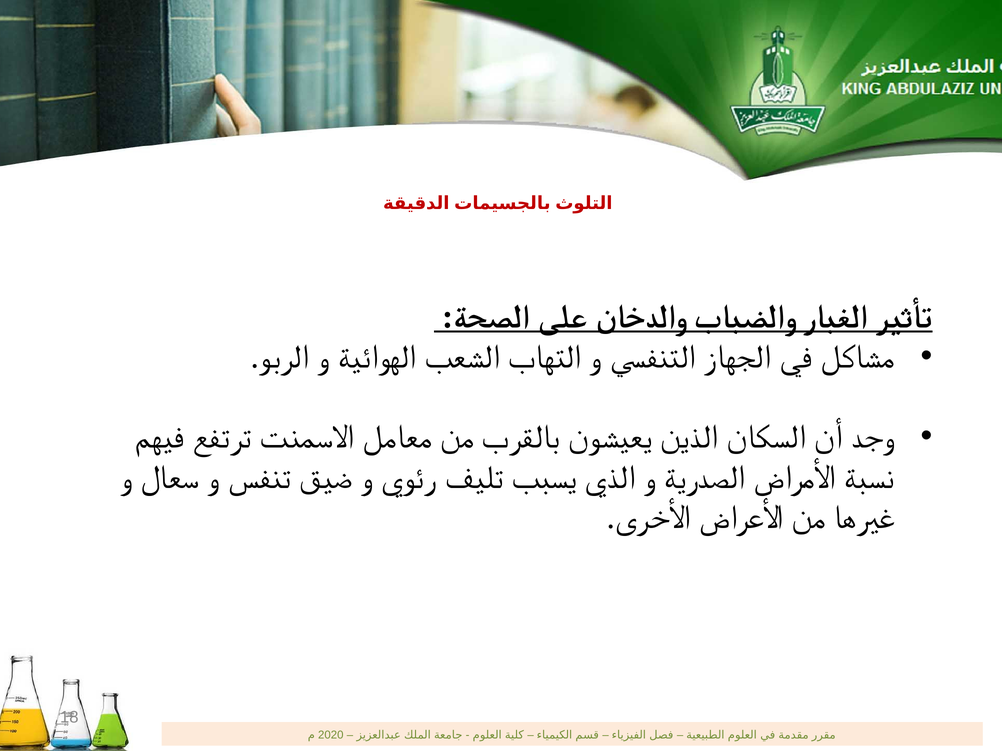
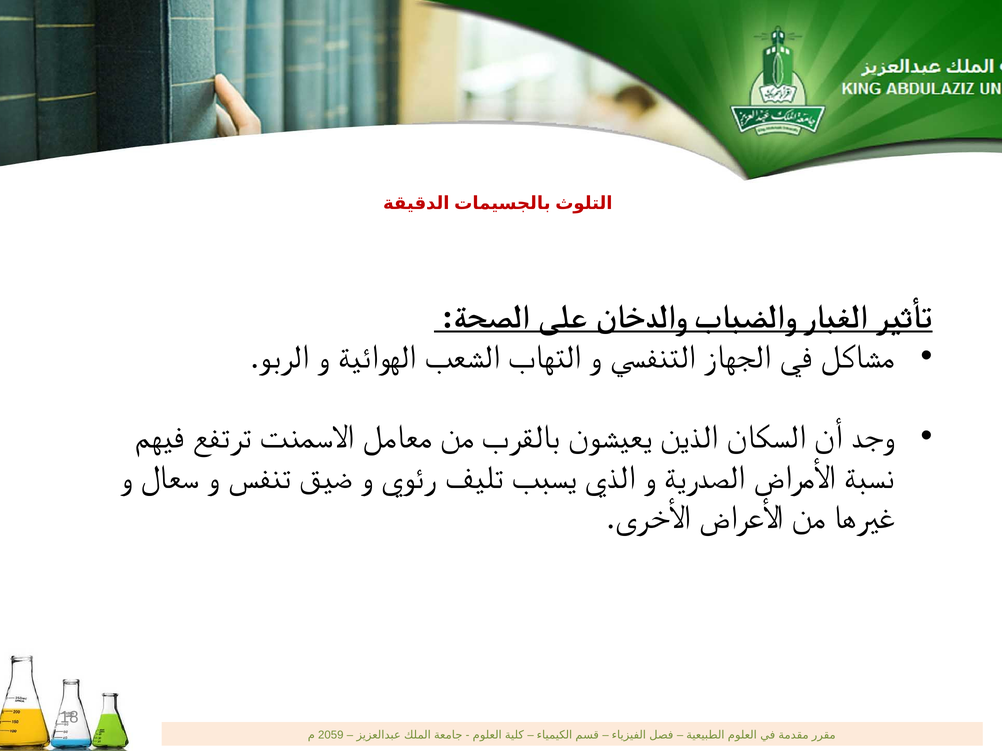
2020: 2020 -> 2059
